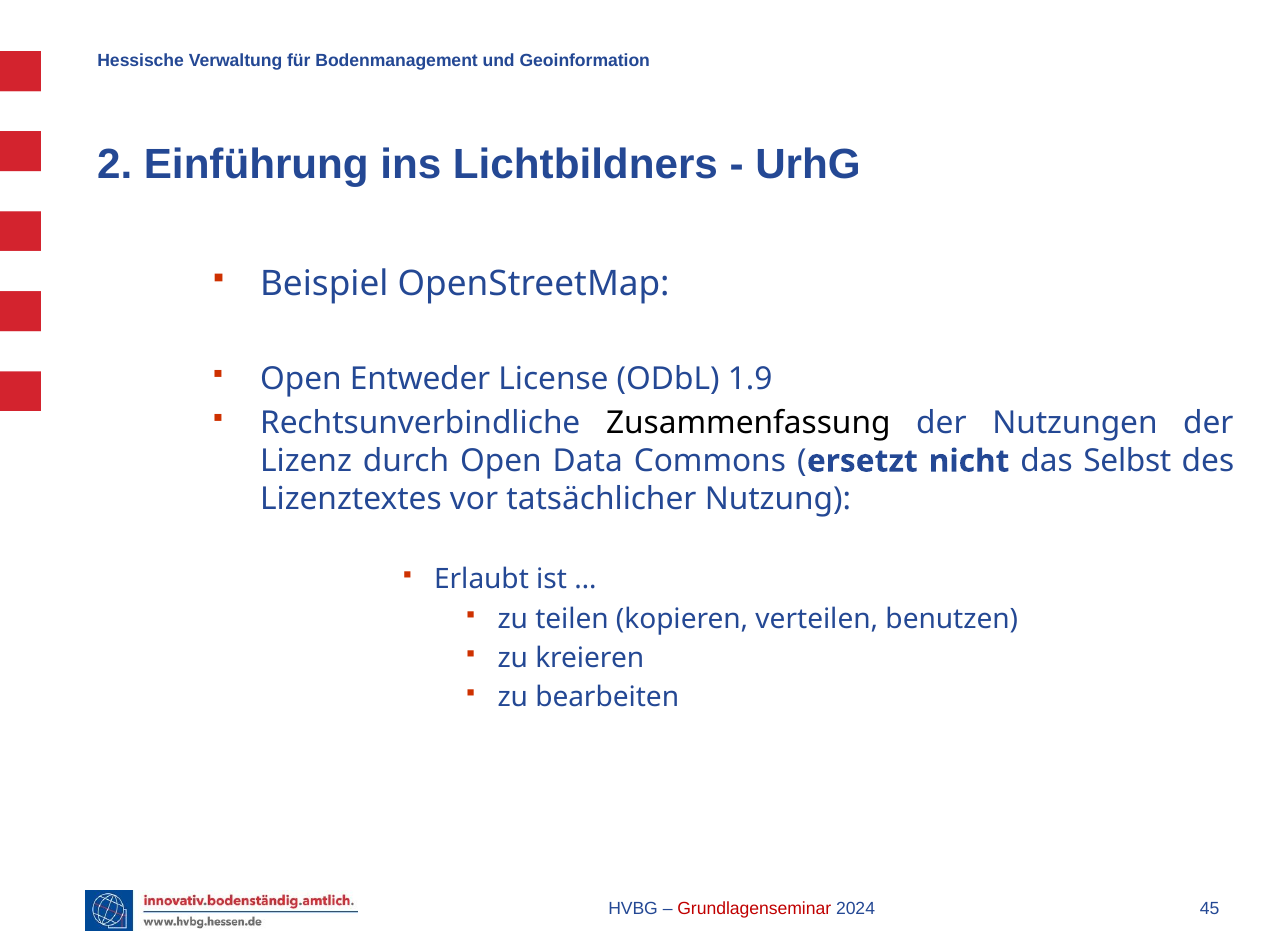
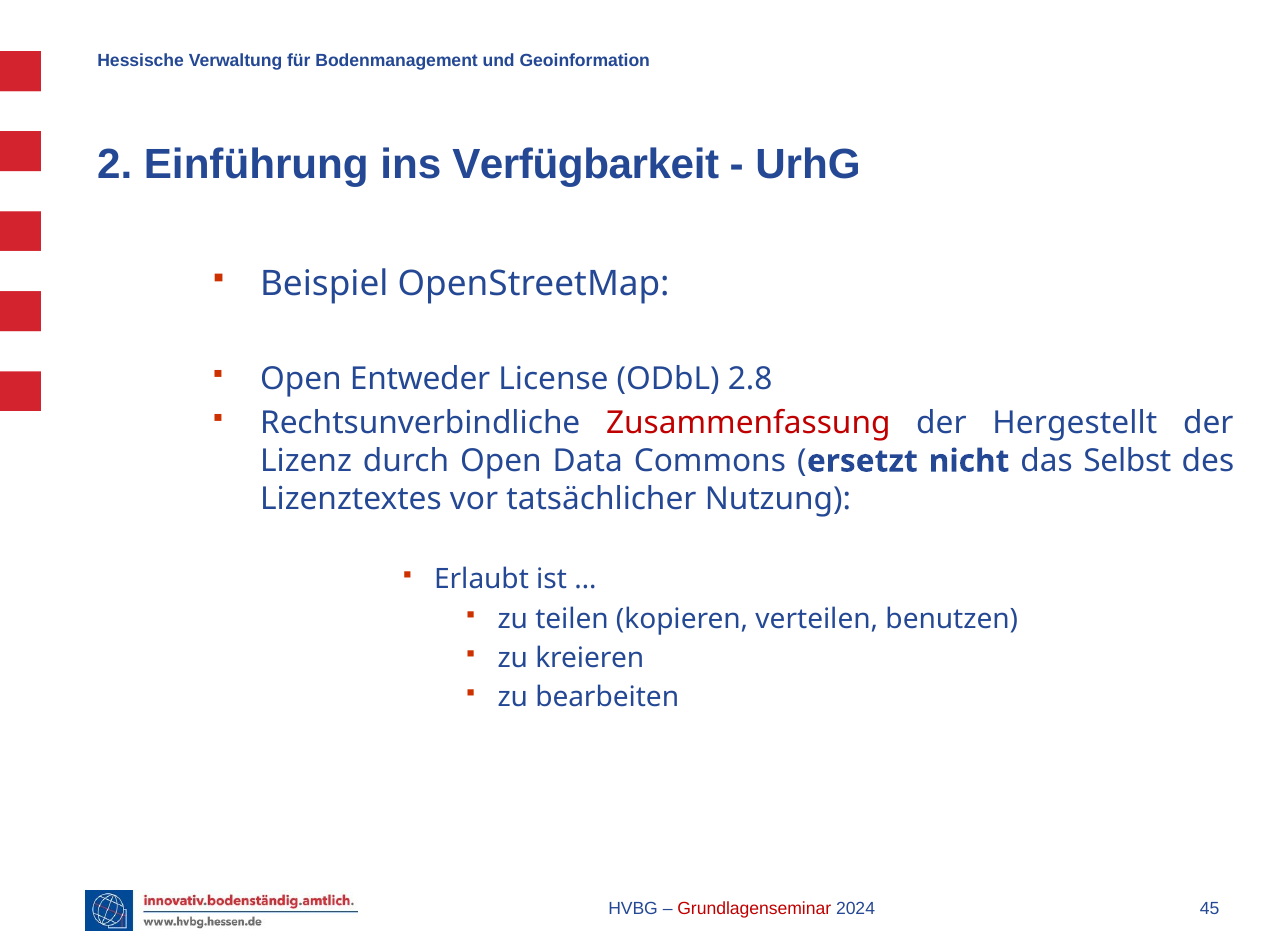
Lichtbildners: Lichtbildners -> Verfügbarkeit
1.9: 1.9 -> 2.8
Zusammenfassung colour: black -> red
Nutzungen: Nutzungen -> Hergestellt
